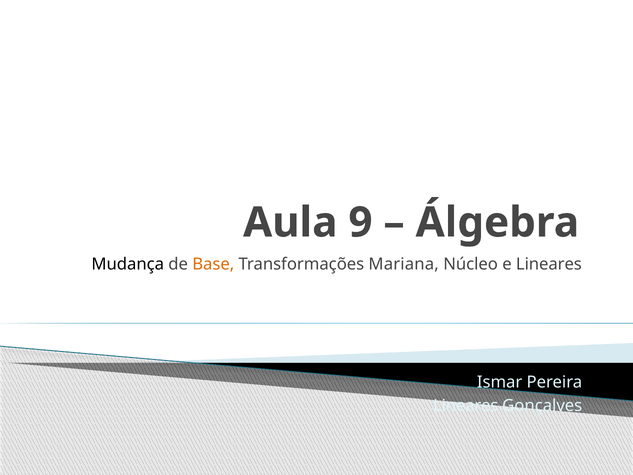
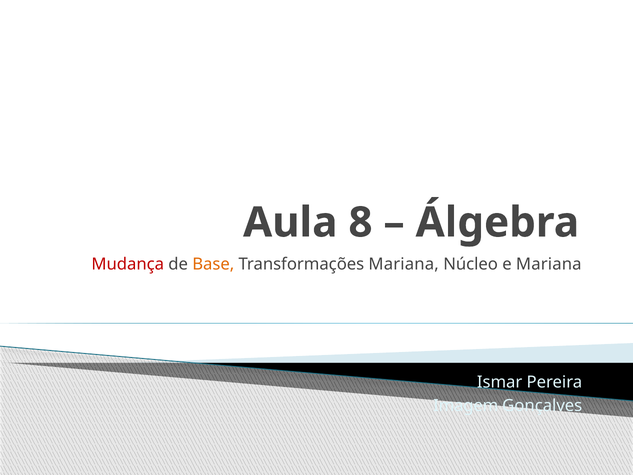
9: 9 -> 8
Mudança colour: black -> red
e Lineares: Lineares -> Mariana
Lineares at (466, 406): Lineares -> Imagem
